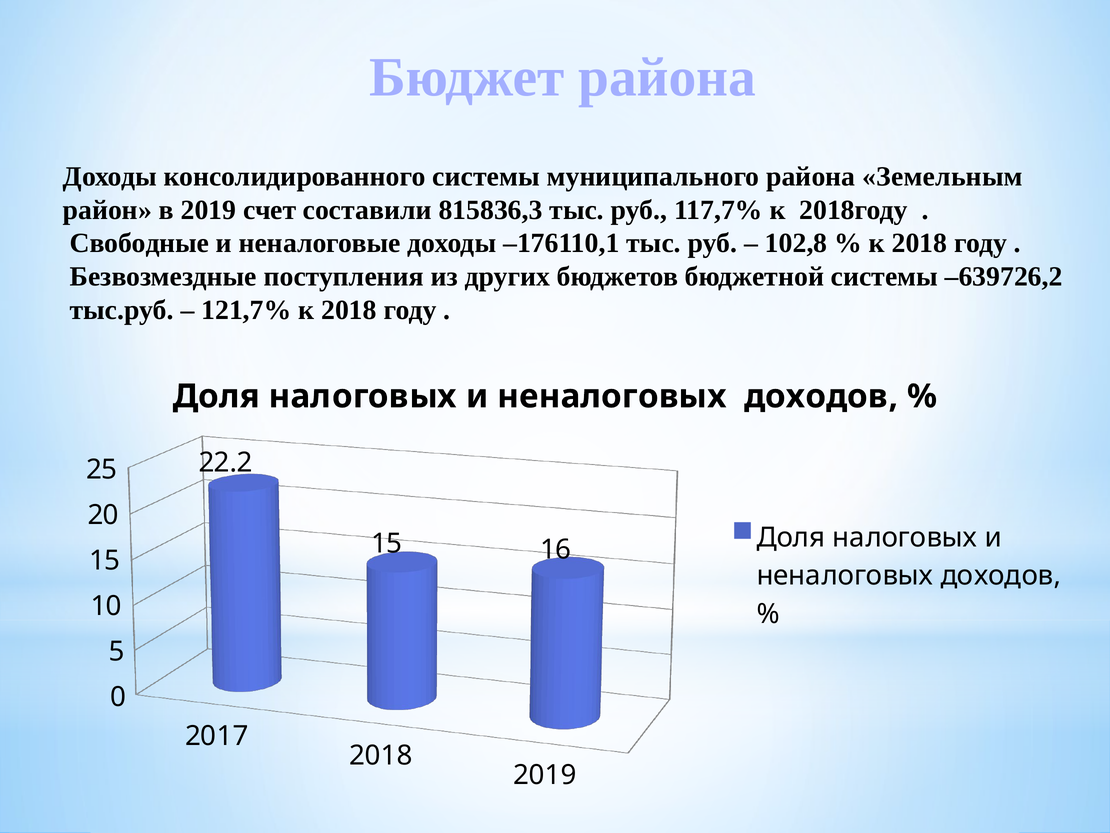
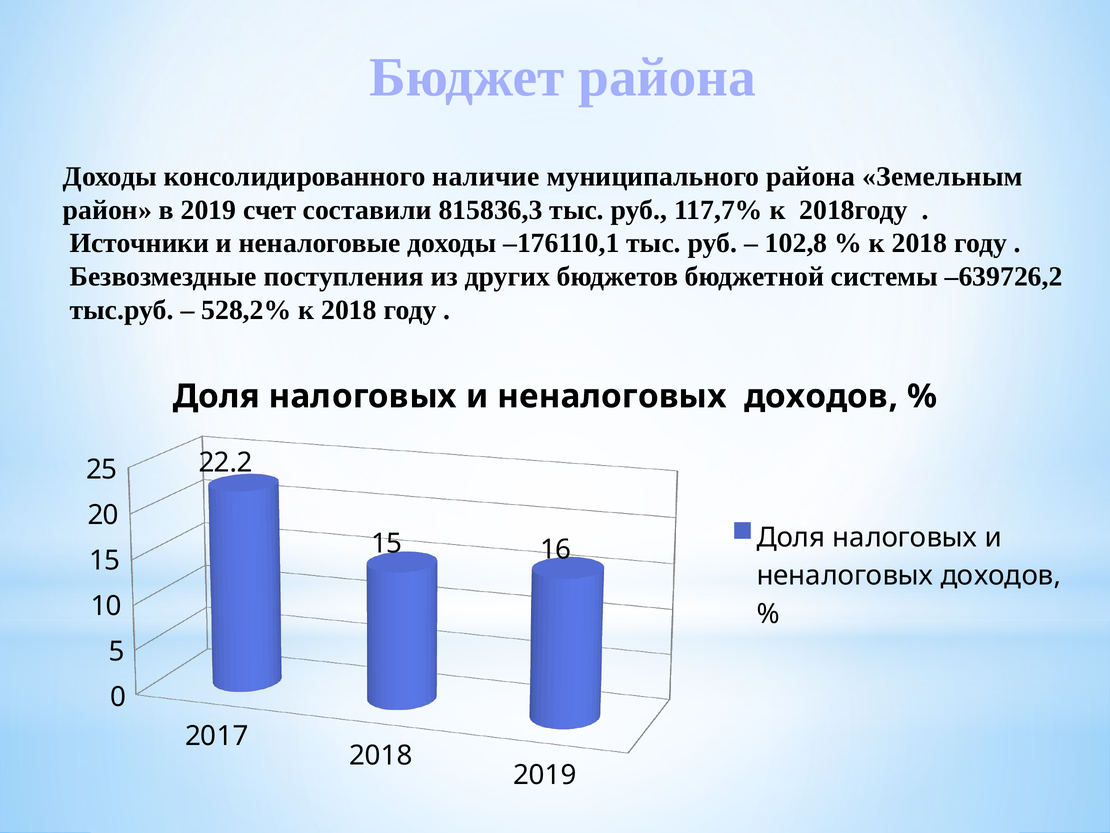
консолидированного системы: системы -> наличие
Свободные: Свободные -> Источники
121,7%: 121,7% -> 528,2%
